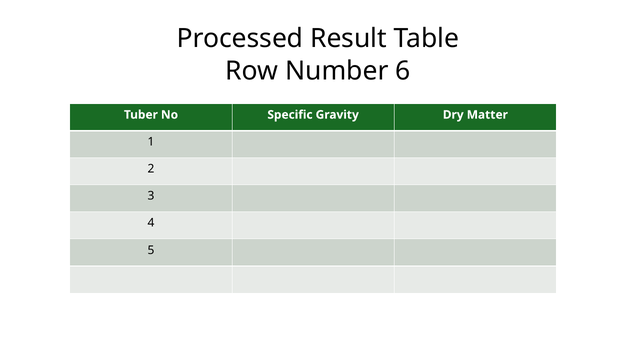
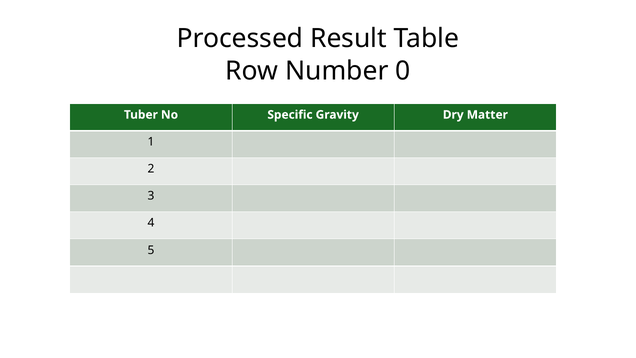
6: 6 -> 0
